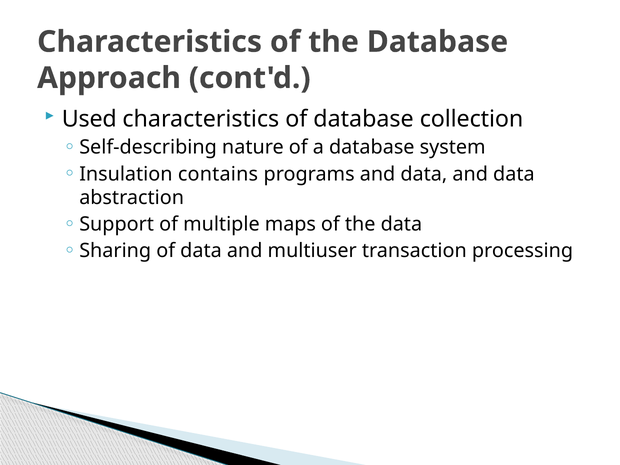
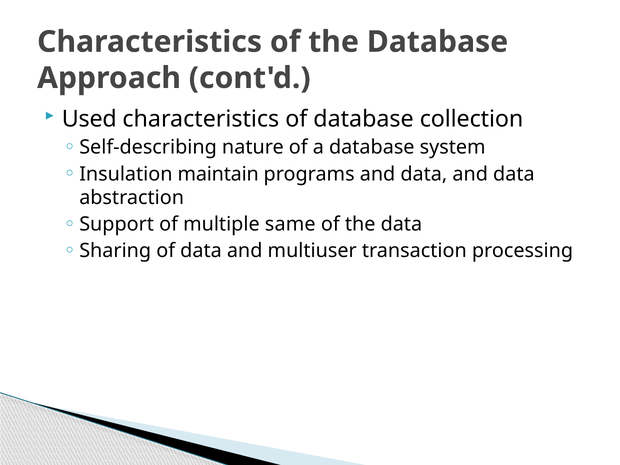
contains: contains -> maintain
maps: maps -> same
